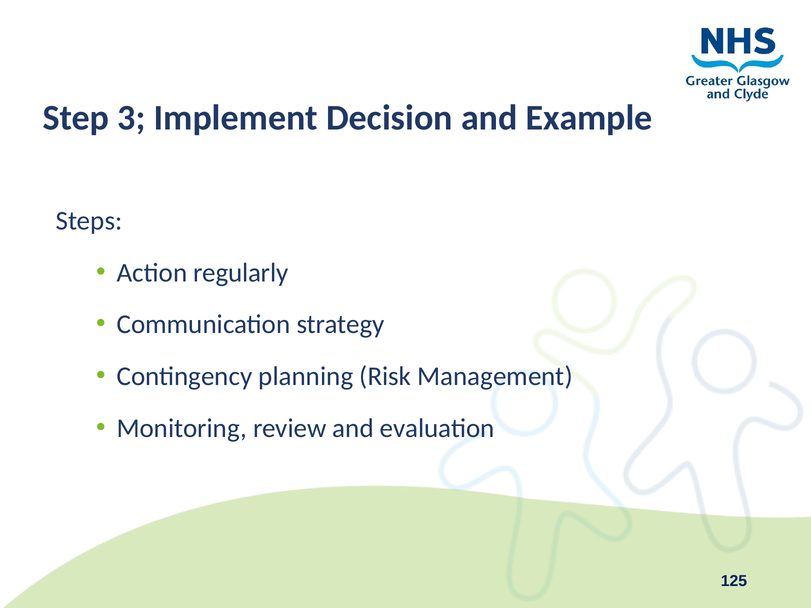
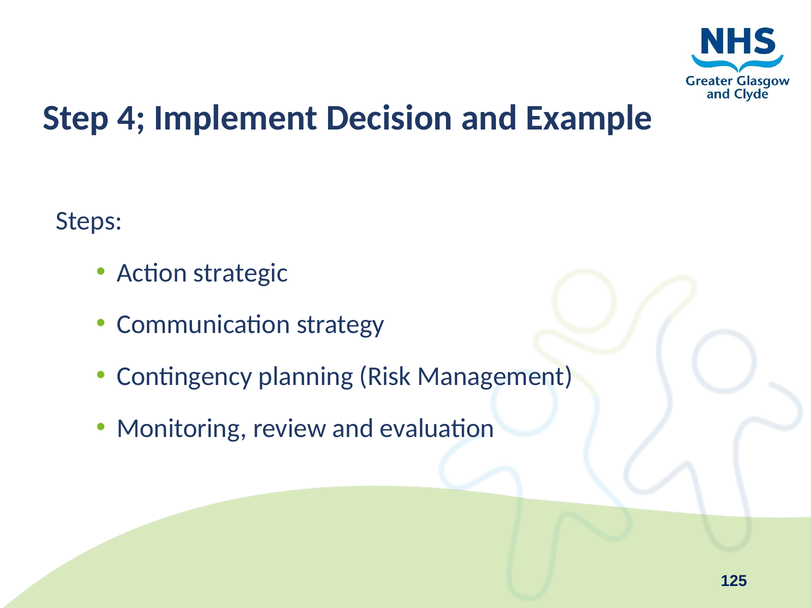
3: 3 -> 4
regularly: regularly -> strategic
